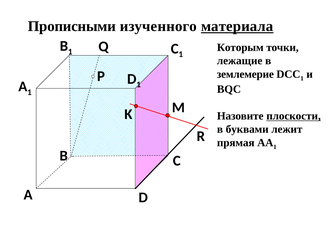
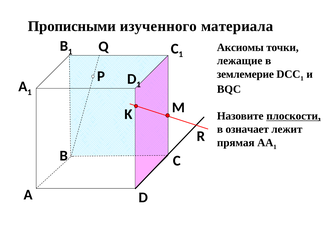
материала underline: present -> none
Которым: Которым -> Аксиомы
буквами: буквами -> означает
